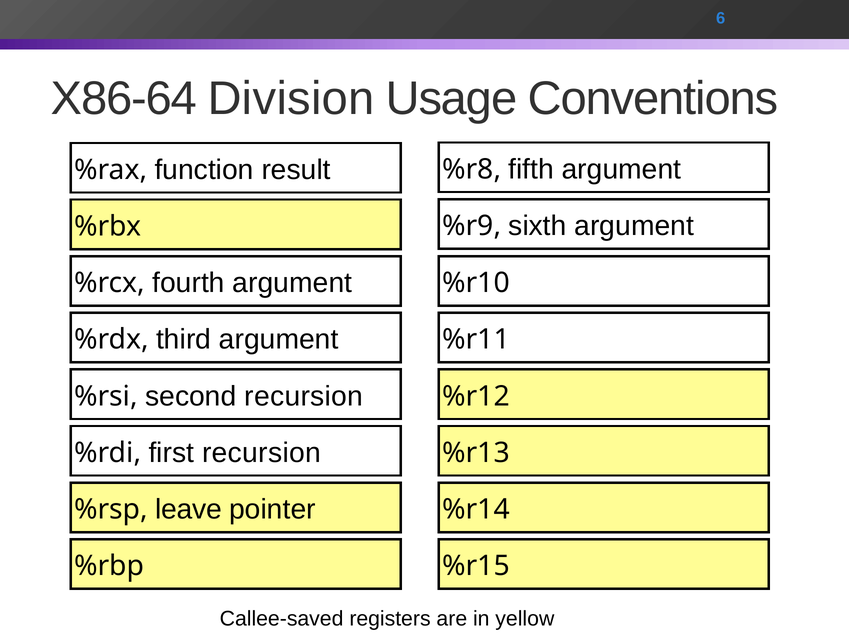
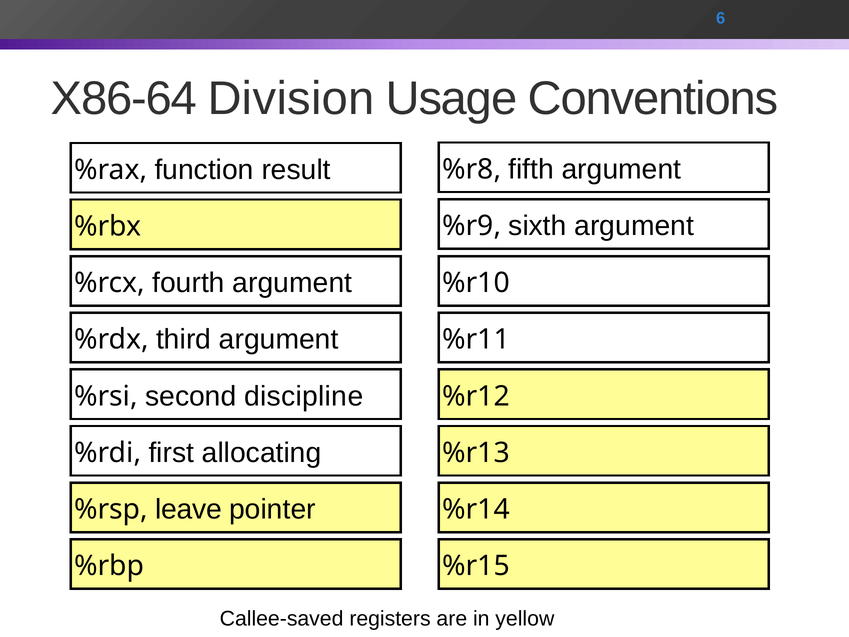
second recursion: recursion -> discipline
first recursion: recursion -> allocating
